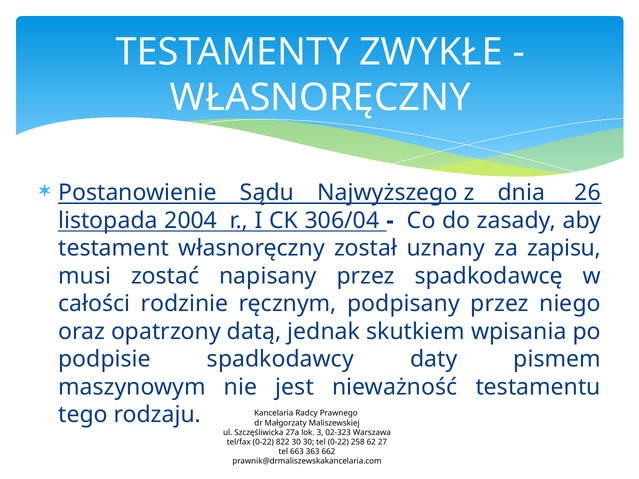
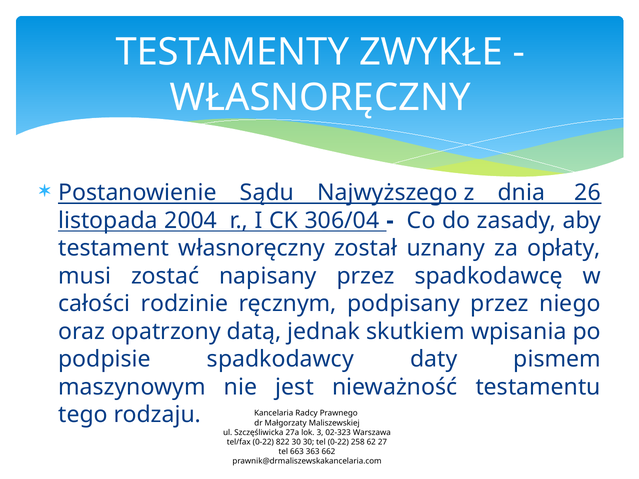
zapisu: zapisu -> opłaty
